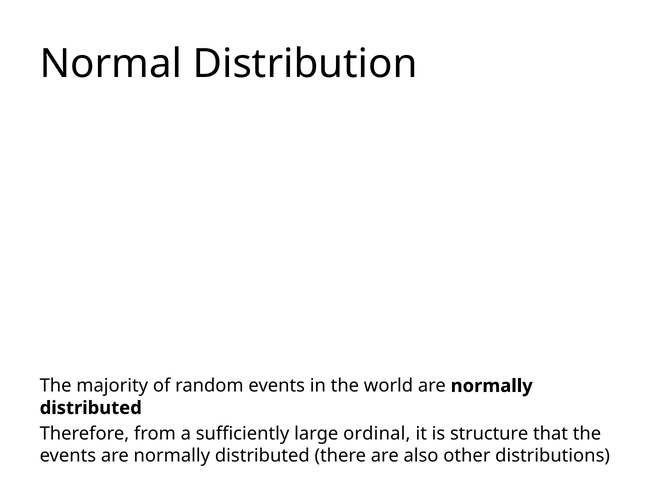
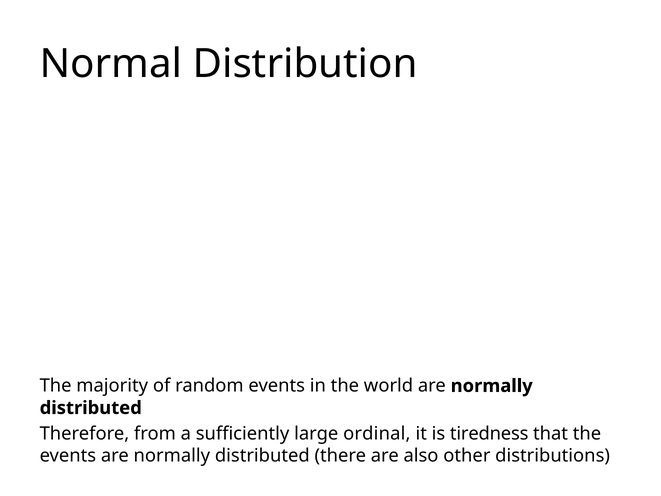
structure: structure -> tiredness
